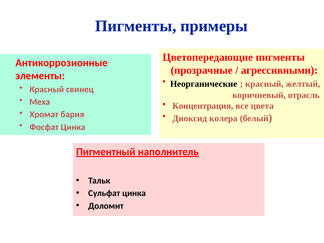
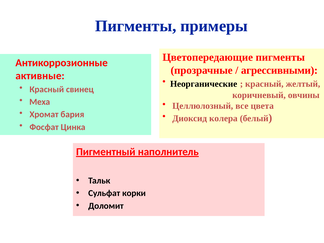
элементы: элементы -> активные
отрасль: отрасль -> овчины
Концентрация: Концентрация -> Целлюлозный
Сульфат цинка: цинка -> корки
